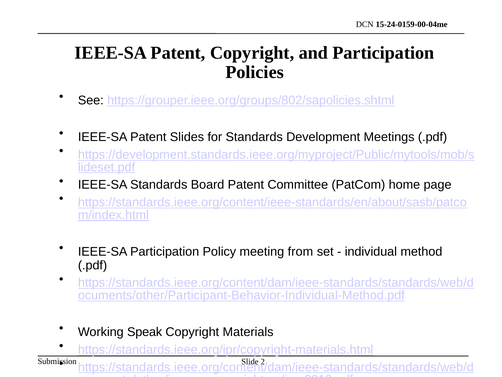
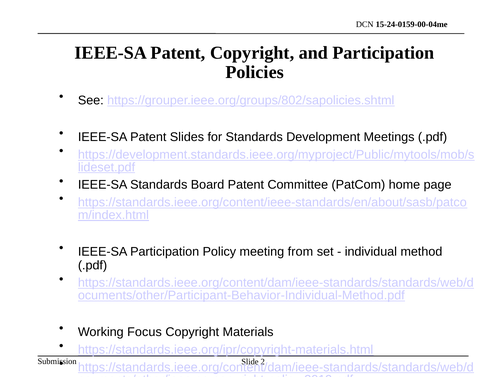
Speak: Speak -> Focus
